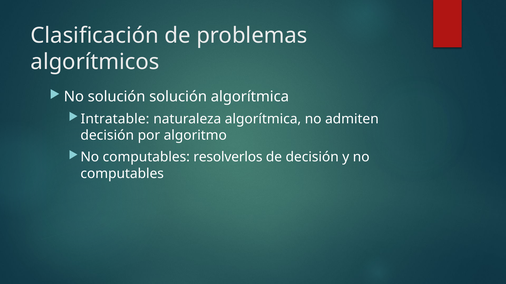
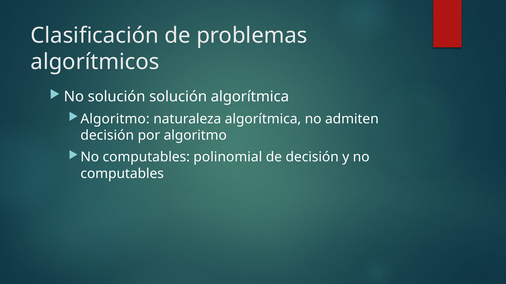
Intratable at (115, 119): Intratable -> Algoritmo
resolverlos: resolverlos -> polinomial
